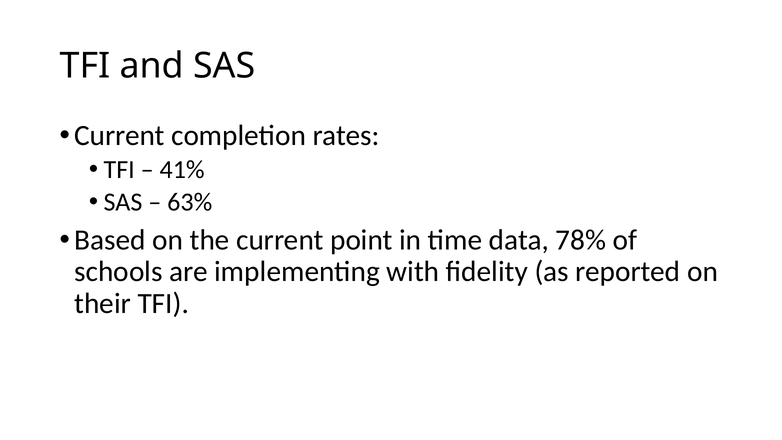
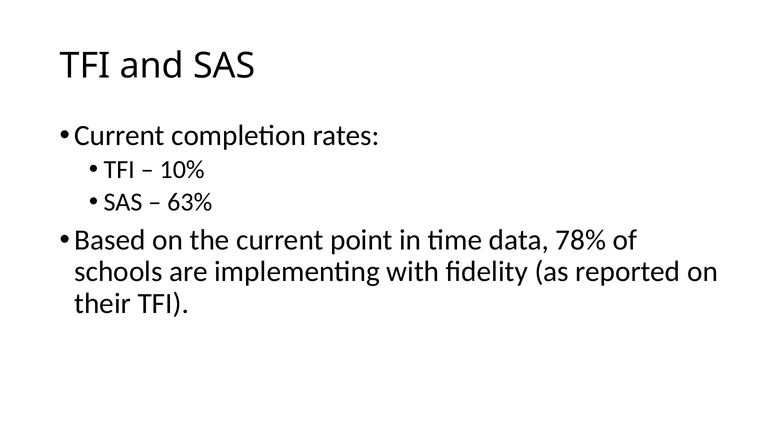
41%: 41% -> 10%
